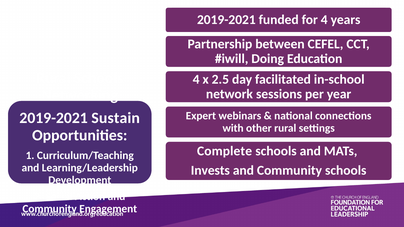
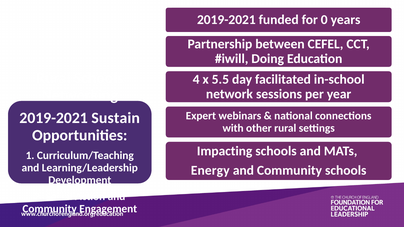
for 4: 4 -> 0
2.5: 2.5 -> 5.5
Complete: Complete -> Impacting
Invests: Invests -> Energy
